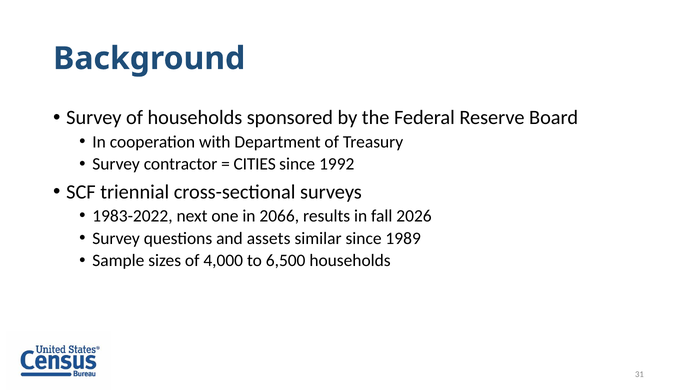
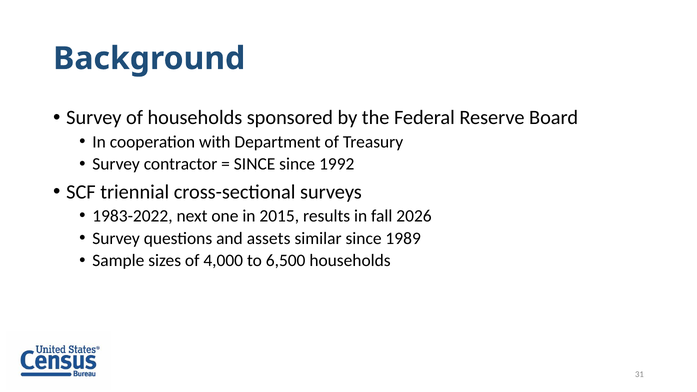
CITIES at (255, 164): CITIES -> SINCE
2066: 2066 -> 2015
